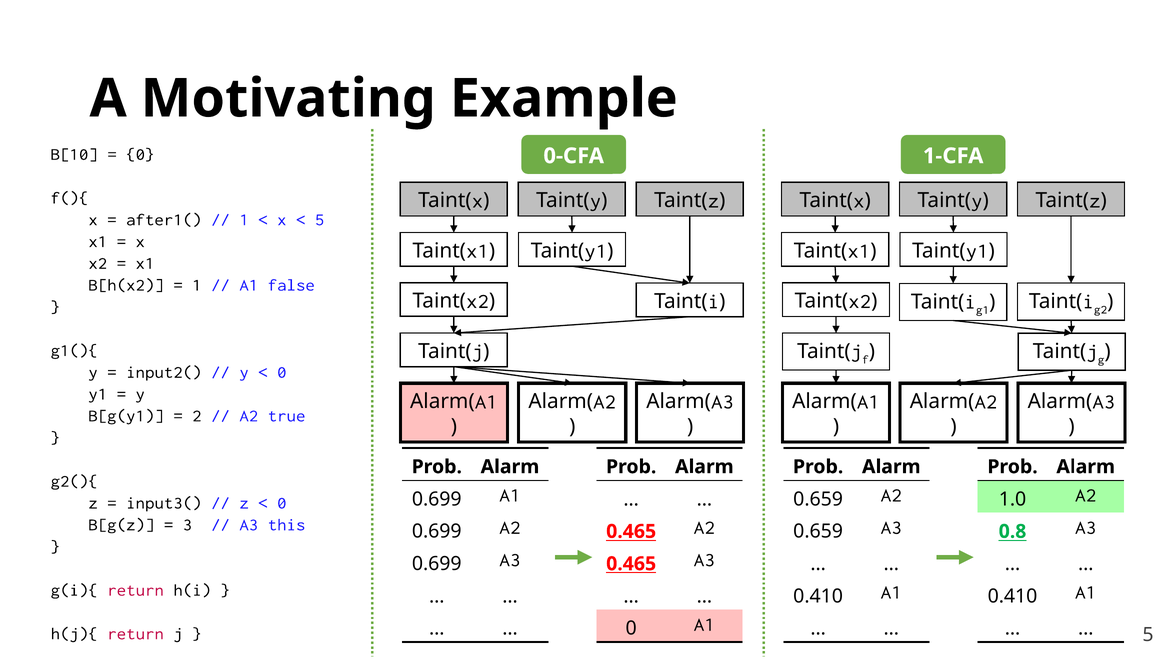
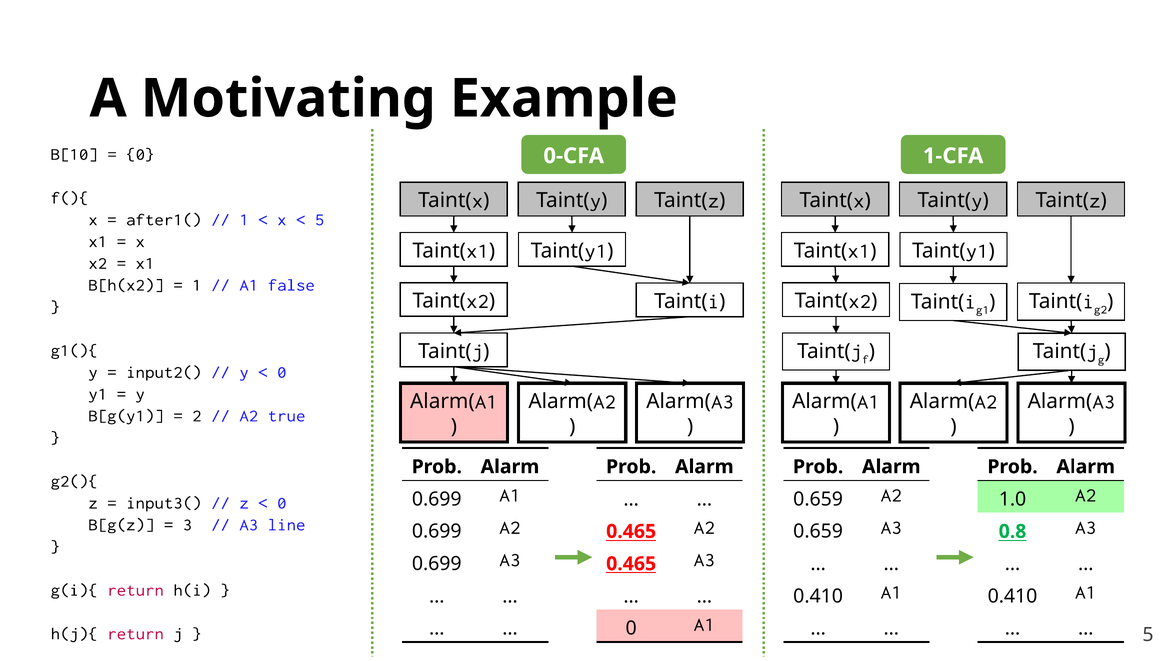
this: this -> line
